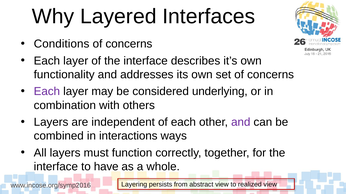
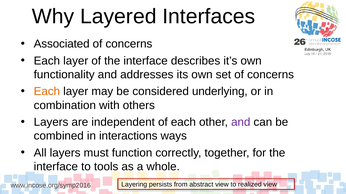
Conditions: Conditions -> Associated
Each at (47, 92) colour: purple -> orange
have: have -> tools
